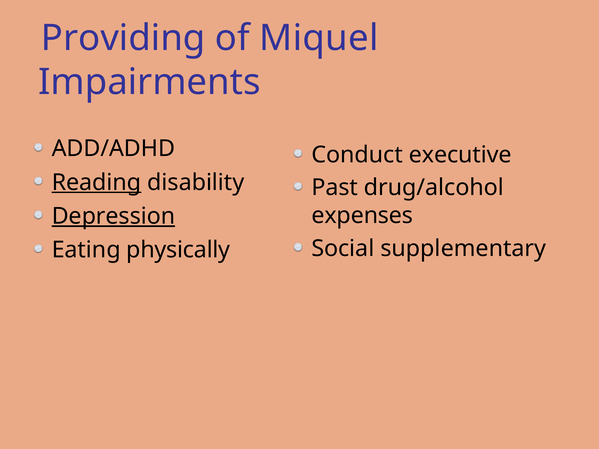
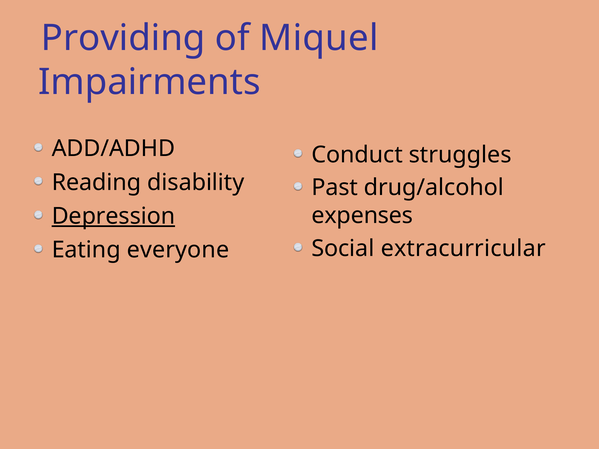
executive: executive -> struggles
Reading underline: present -> none
supplementary: supplementary -> extracurricular
physically: physically -> everyone
